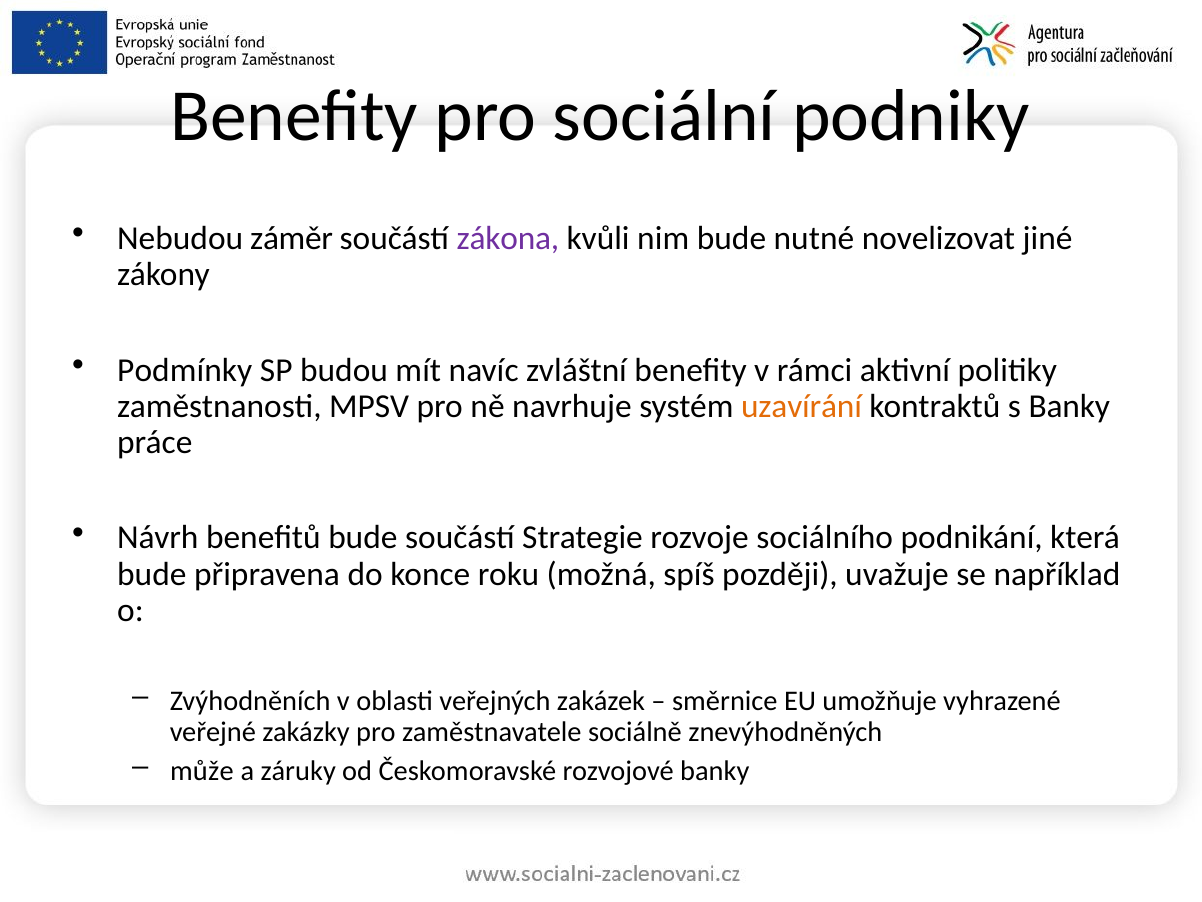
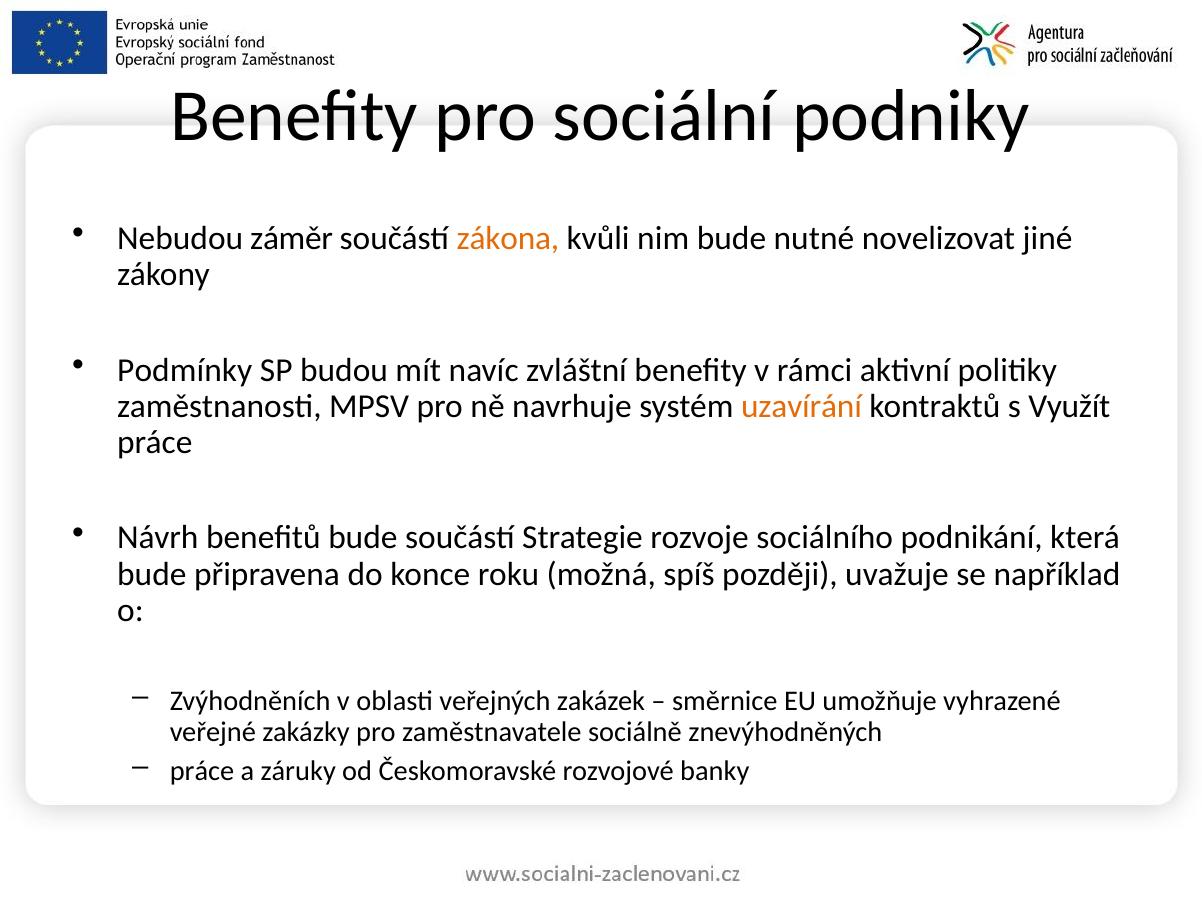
zákona colour: purple -> orange
s Banky: Banky -> Využít
může at (202, 770): může -> práce
